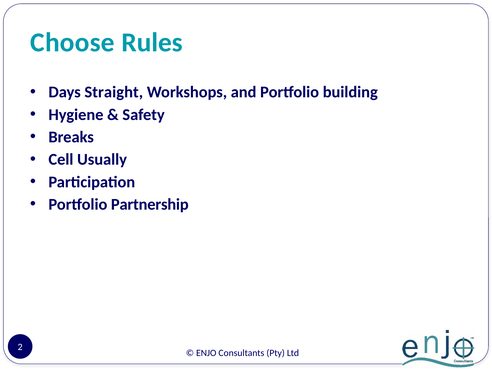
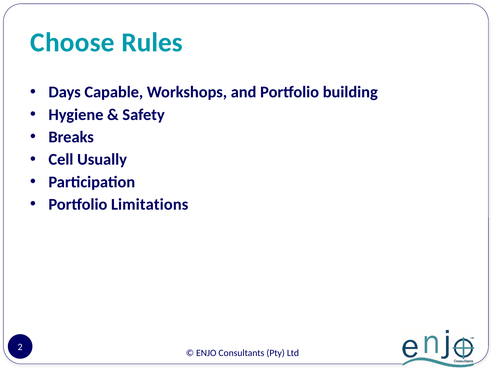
Straight: Straight -> Capable
Partnership: Partnership -> Limitations
